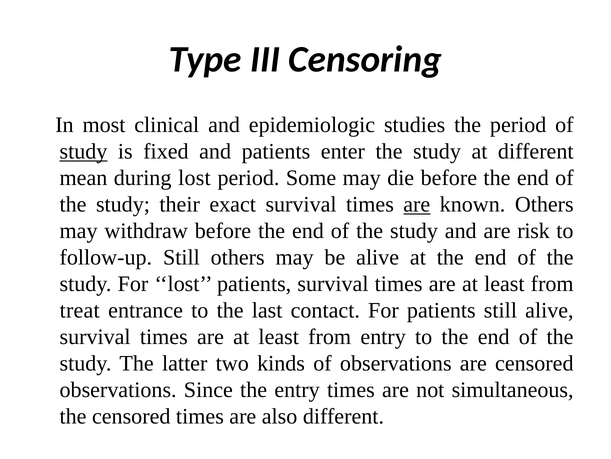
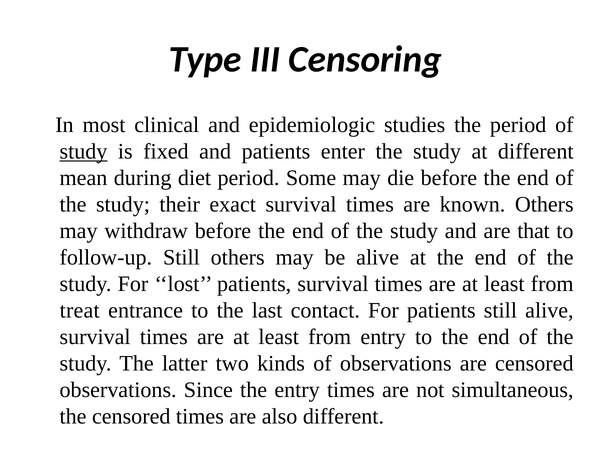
during lost: lost -> diet
are at (417, 204) underline: present -> none
risk: risk -> that
